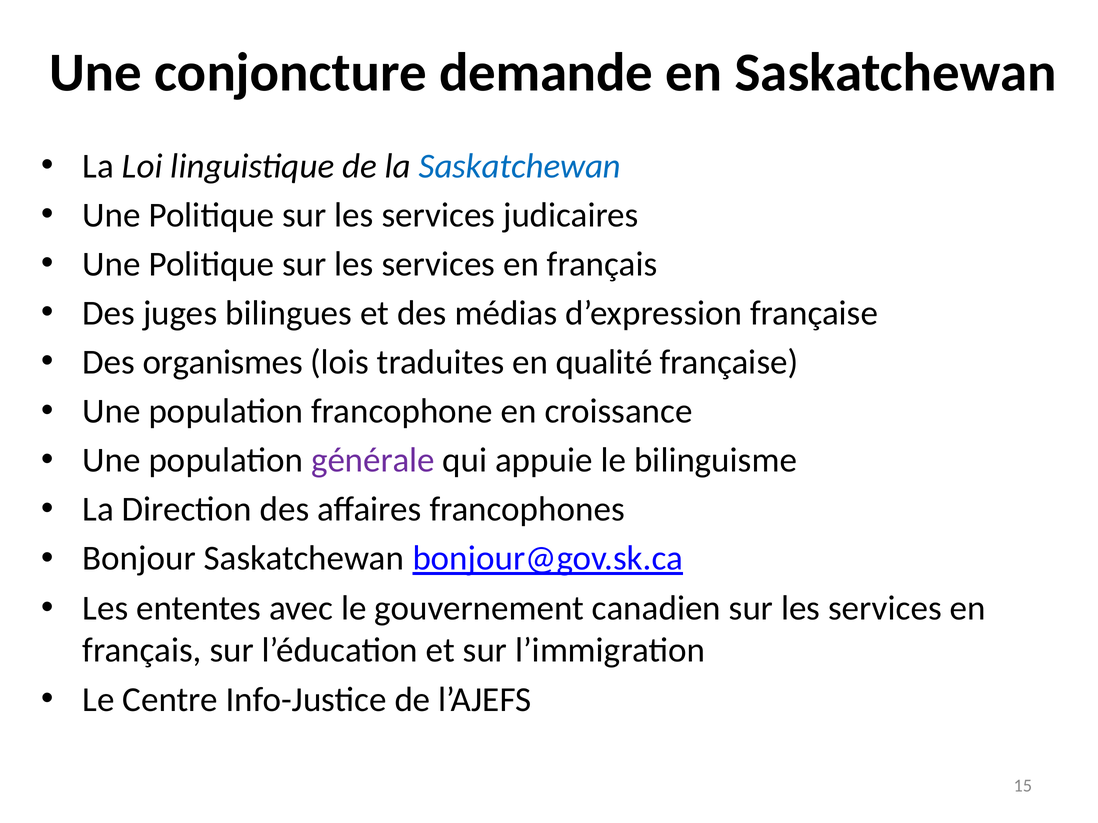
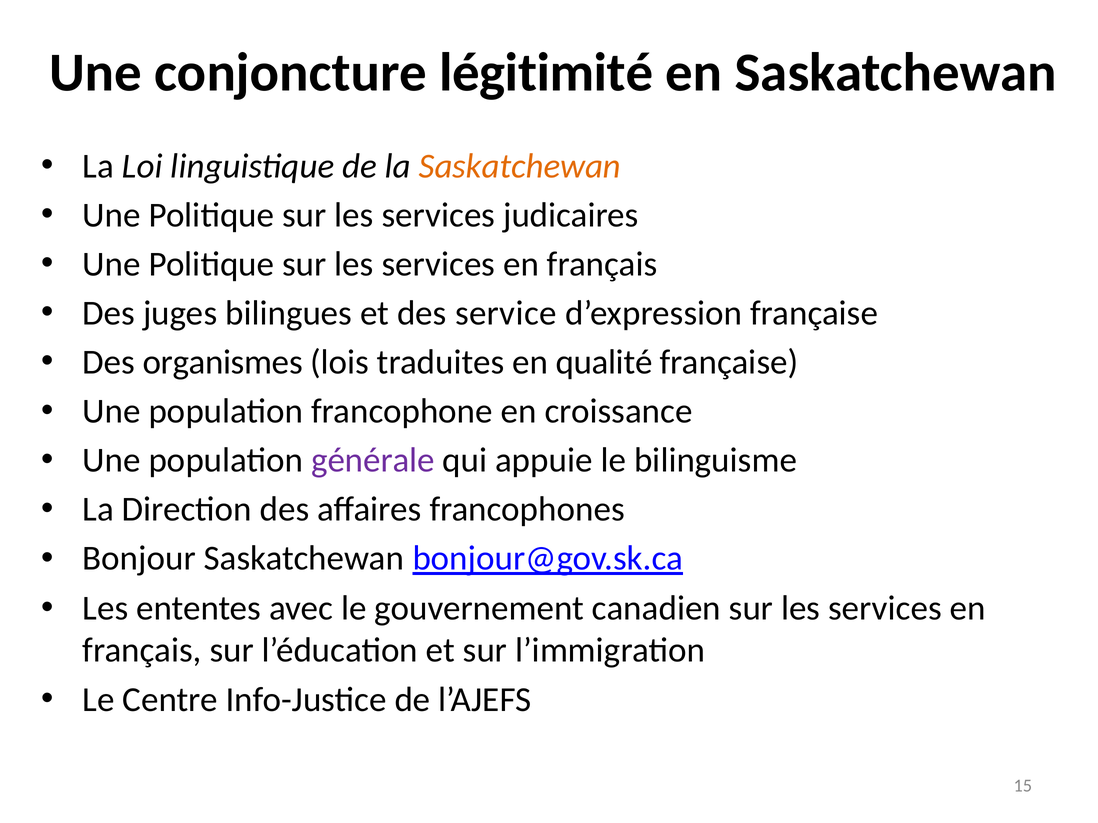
demande: demande -> légitimité
Saskatchewan at (520, 166) colour: blue -> orange
médias: médias -> service
